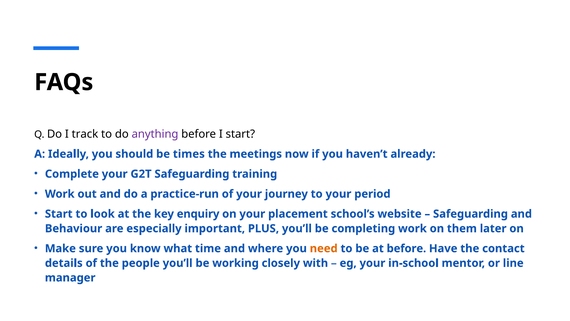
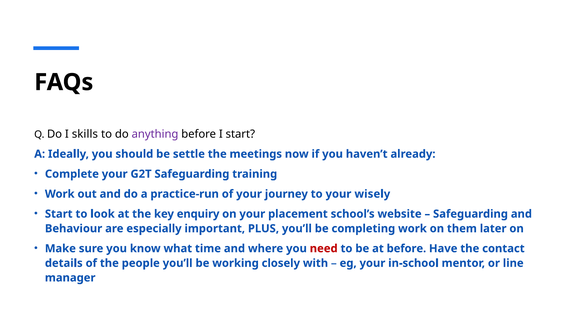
track: track -> skills
times: times -> settle
period: period -> wisely
need colour: orange -> red
